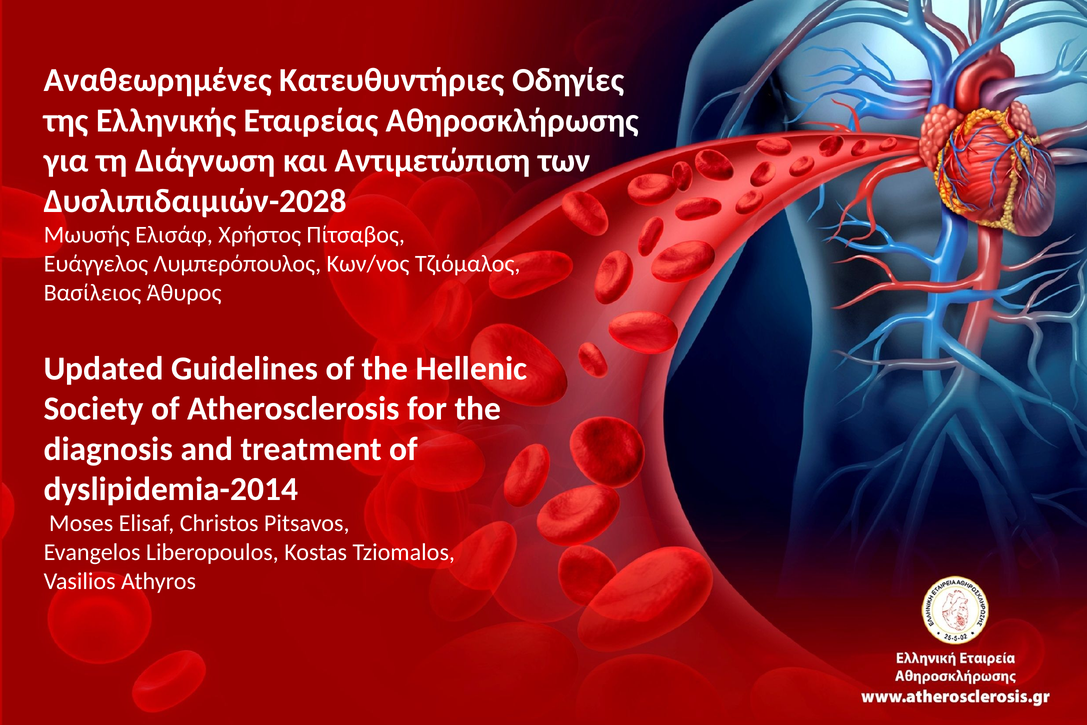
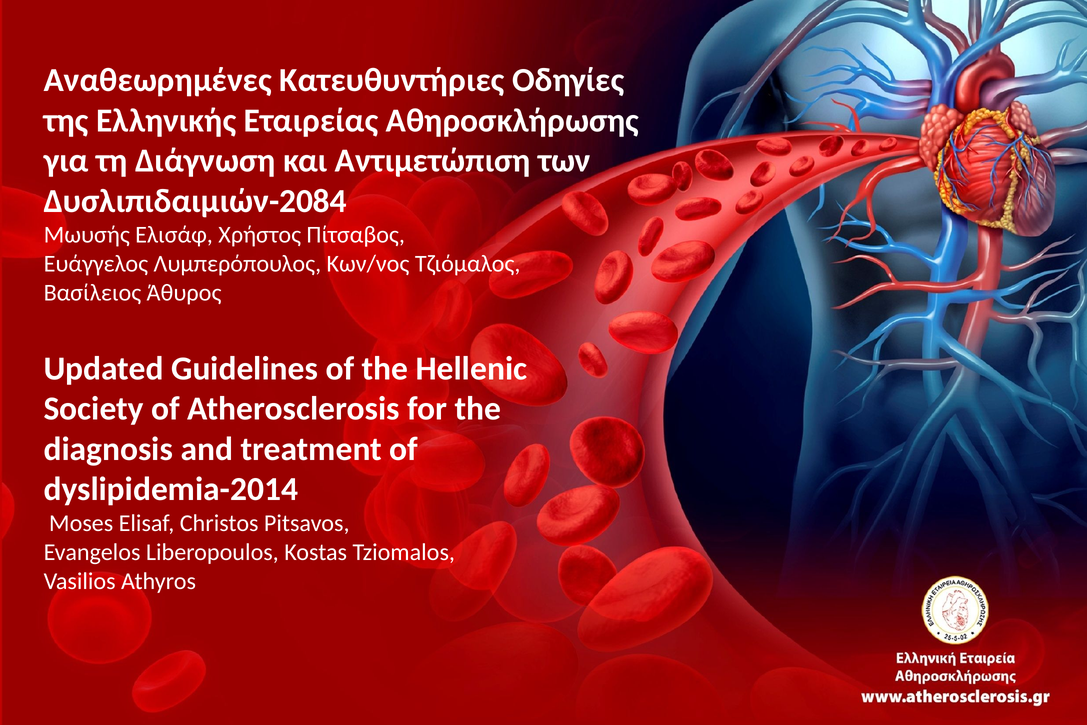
Δυσλιπιδαιμιών-2028: Δυσλιπιδαιμιών-2028 -> Δυσλιπιδαιμιών-2084
